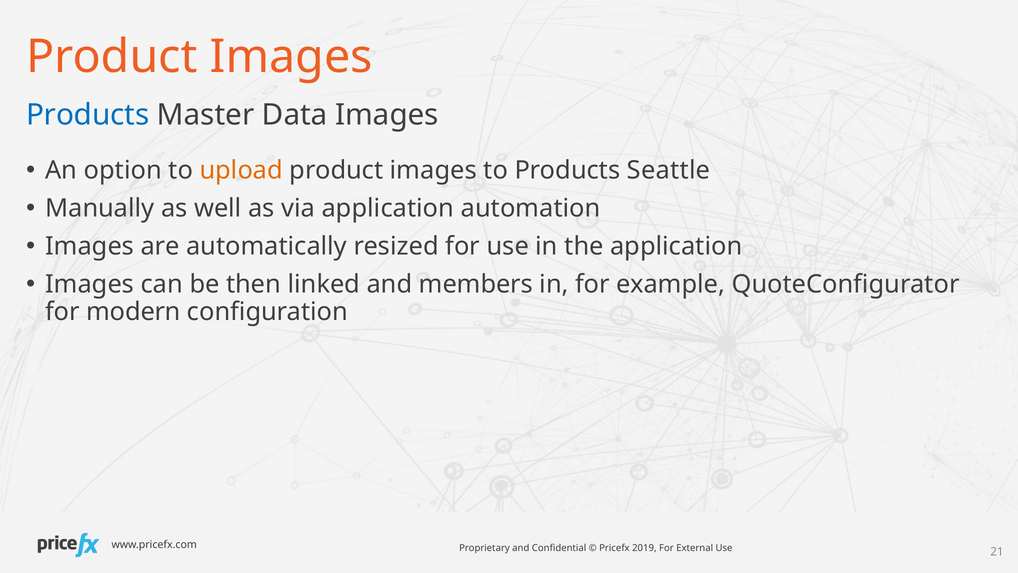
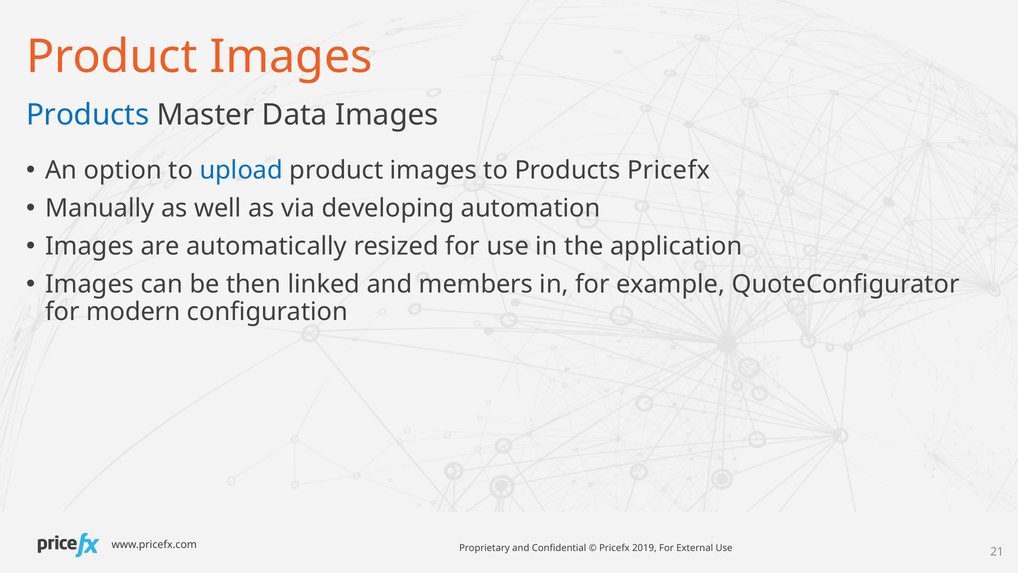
upload colour: orange -> blue
Products Seattle: Seattle -> Pricefx
via application: application -> developing
